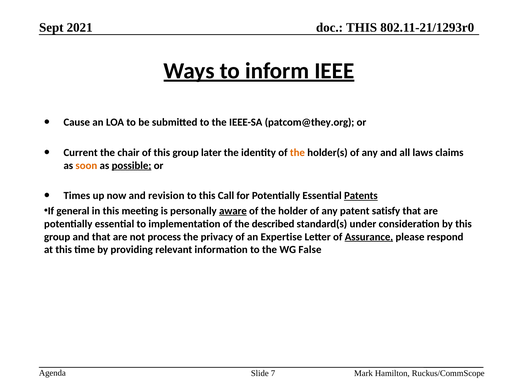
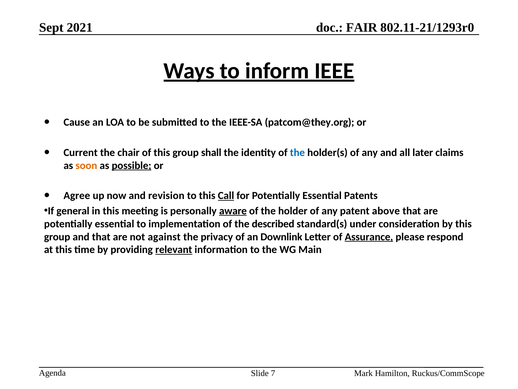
THIS at (362, 28): THIS -> FAIR
later: later -> shall
the at (297, 152) colour: orange -> blue
laws: laws -> later
Times: Times -> Agree
Call underline: none -> present
Patents underline: present -> none
satisfy: satisfy -> above
process: process -> against
Expertise: Expertise -> Downlink
relevant underline: none -> present
False: False -> Main
